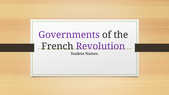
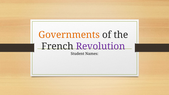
Governments colour: purple -> orange
